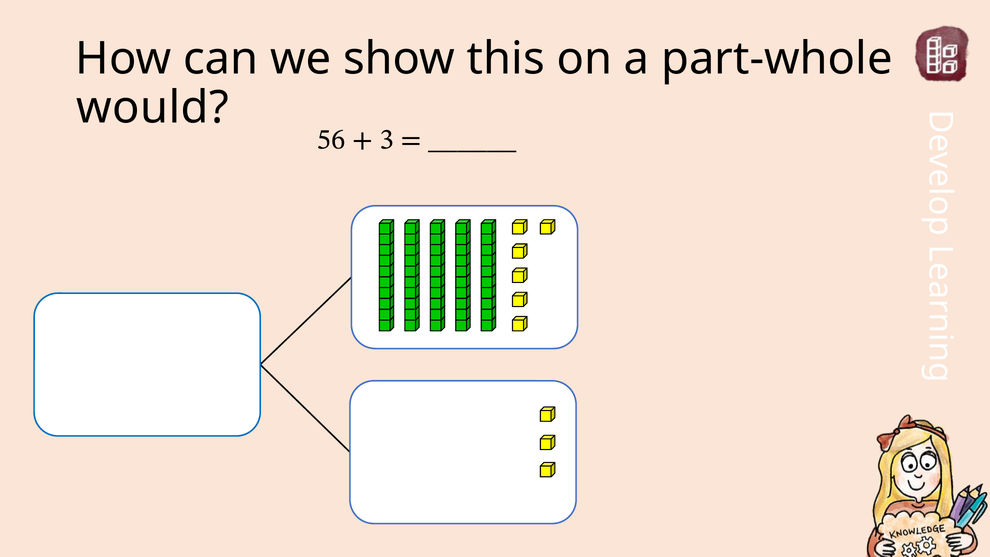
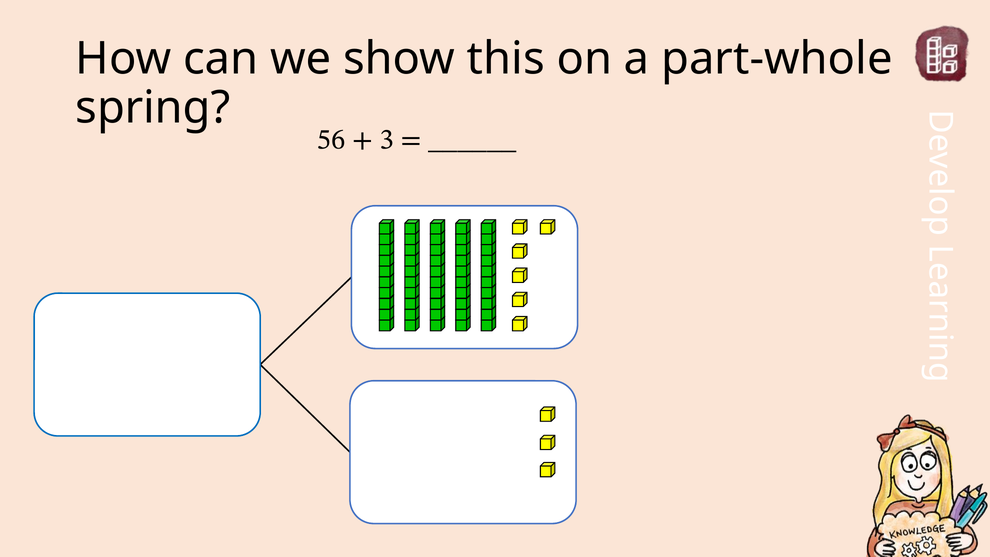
would: would -> spring
